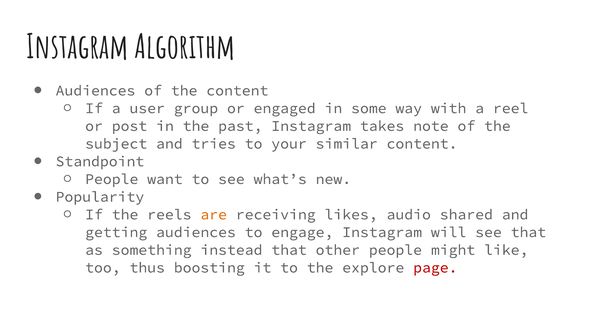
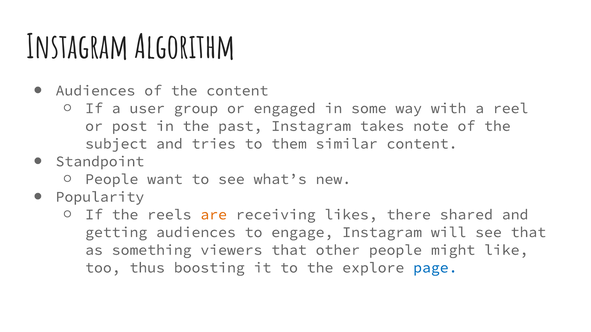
your: your -> them
audio: audio -> there
instead: instead -> viewers
page colour: red -> blue
